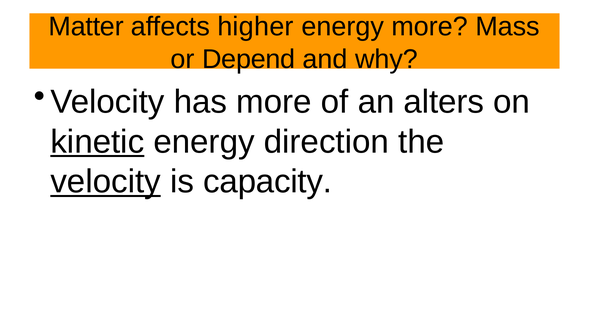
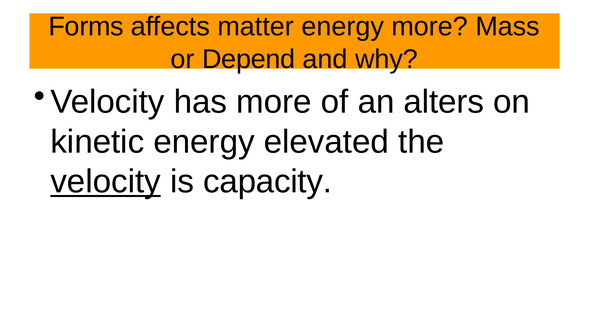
Matter: Matter -> Forms
higher: higher -> matter
kinetic underline: present -> none
direction: direction -> elevated
